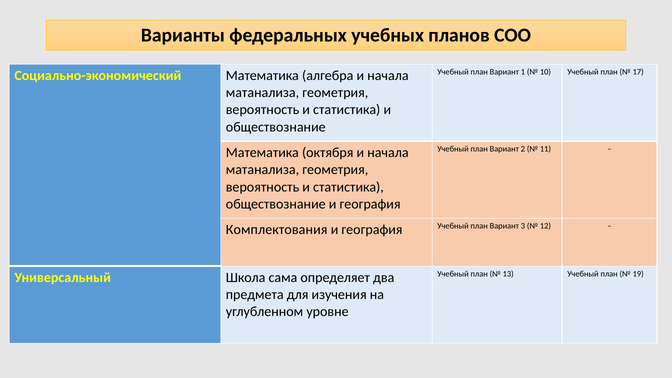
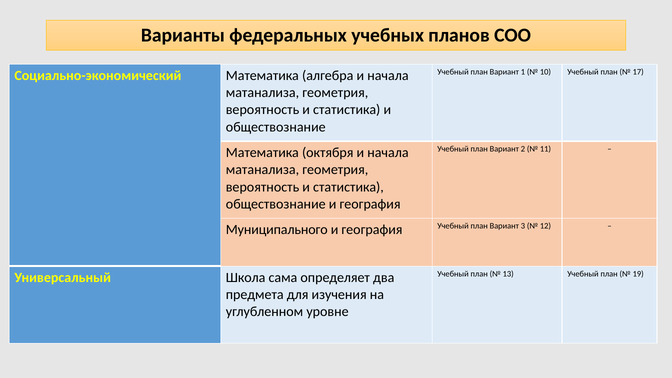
Комплектования: Комплектования -> Муниципального
